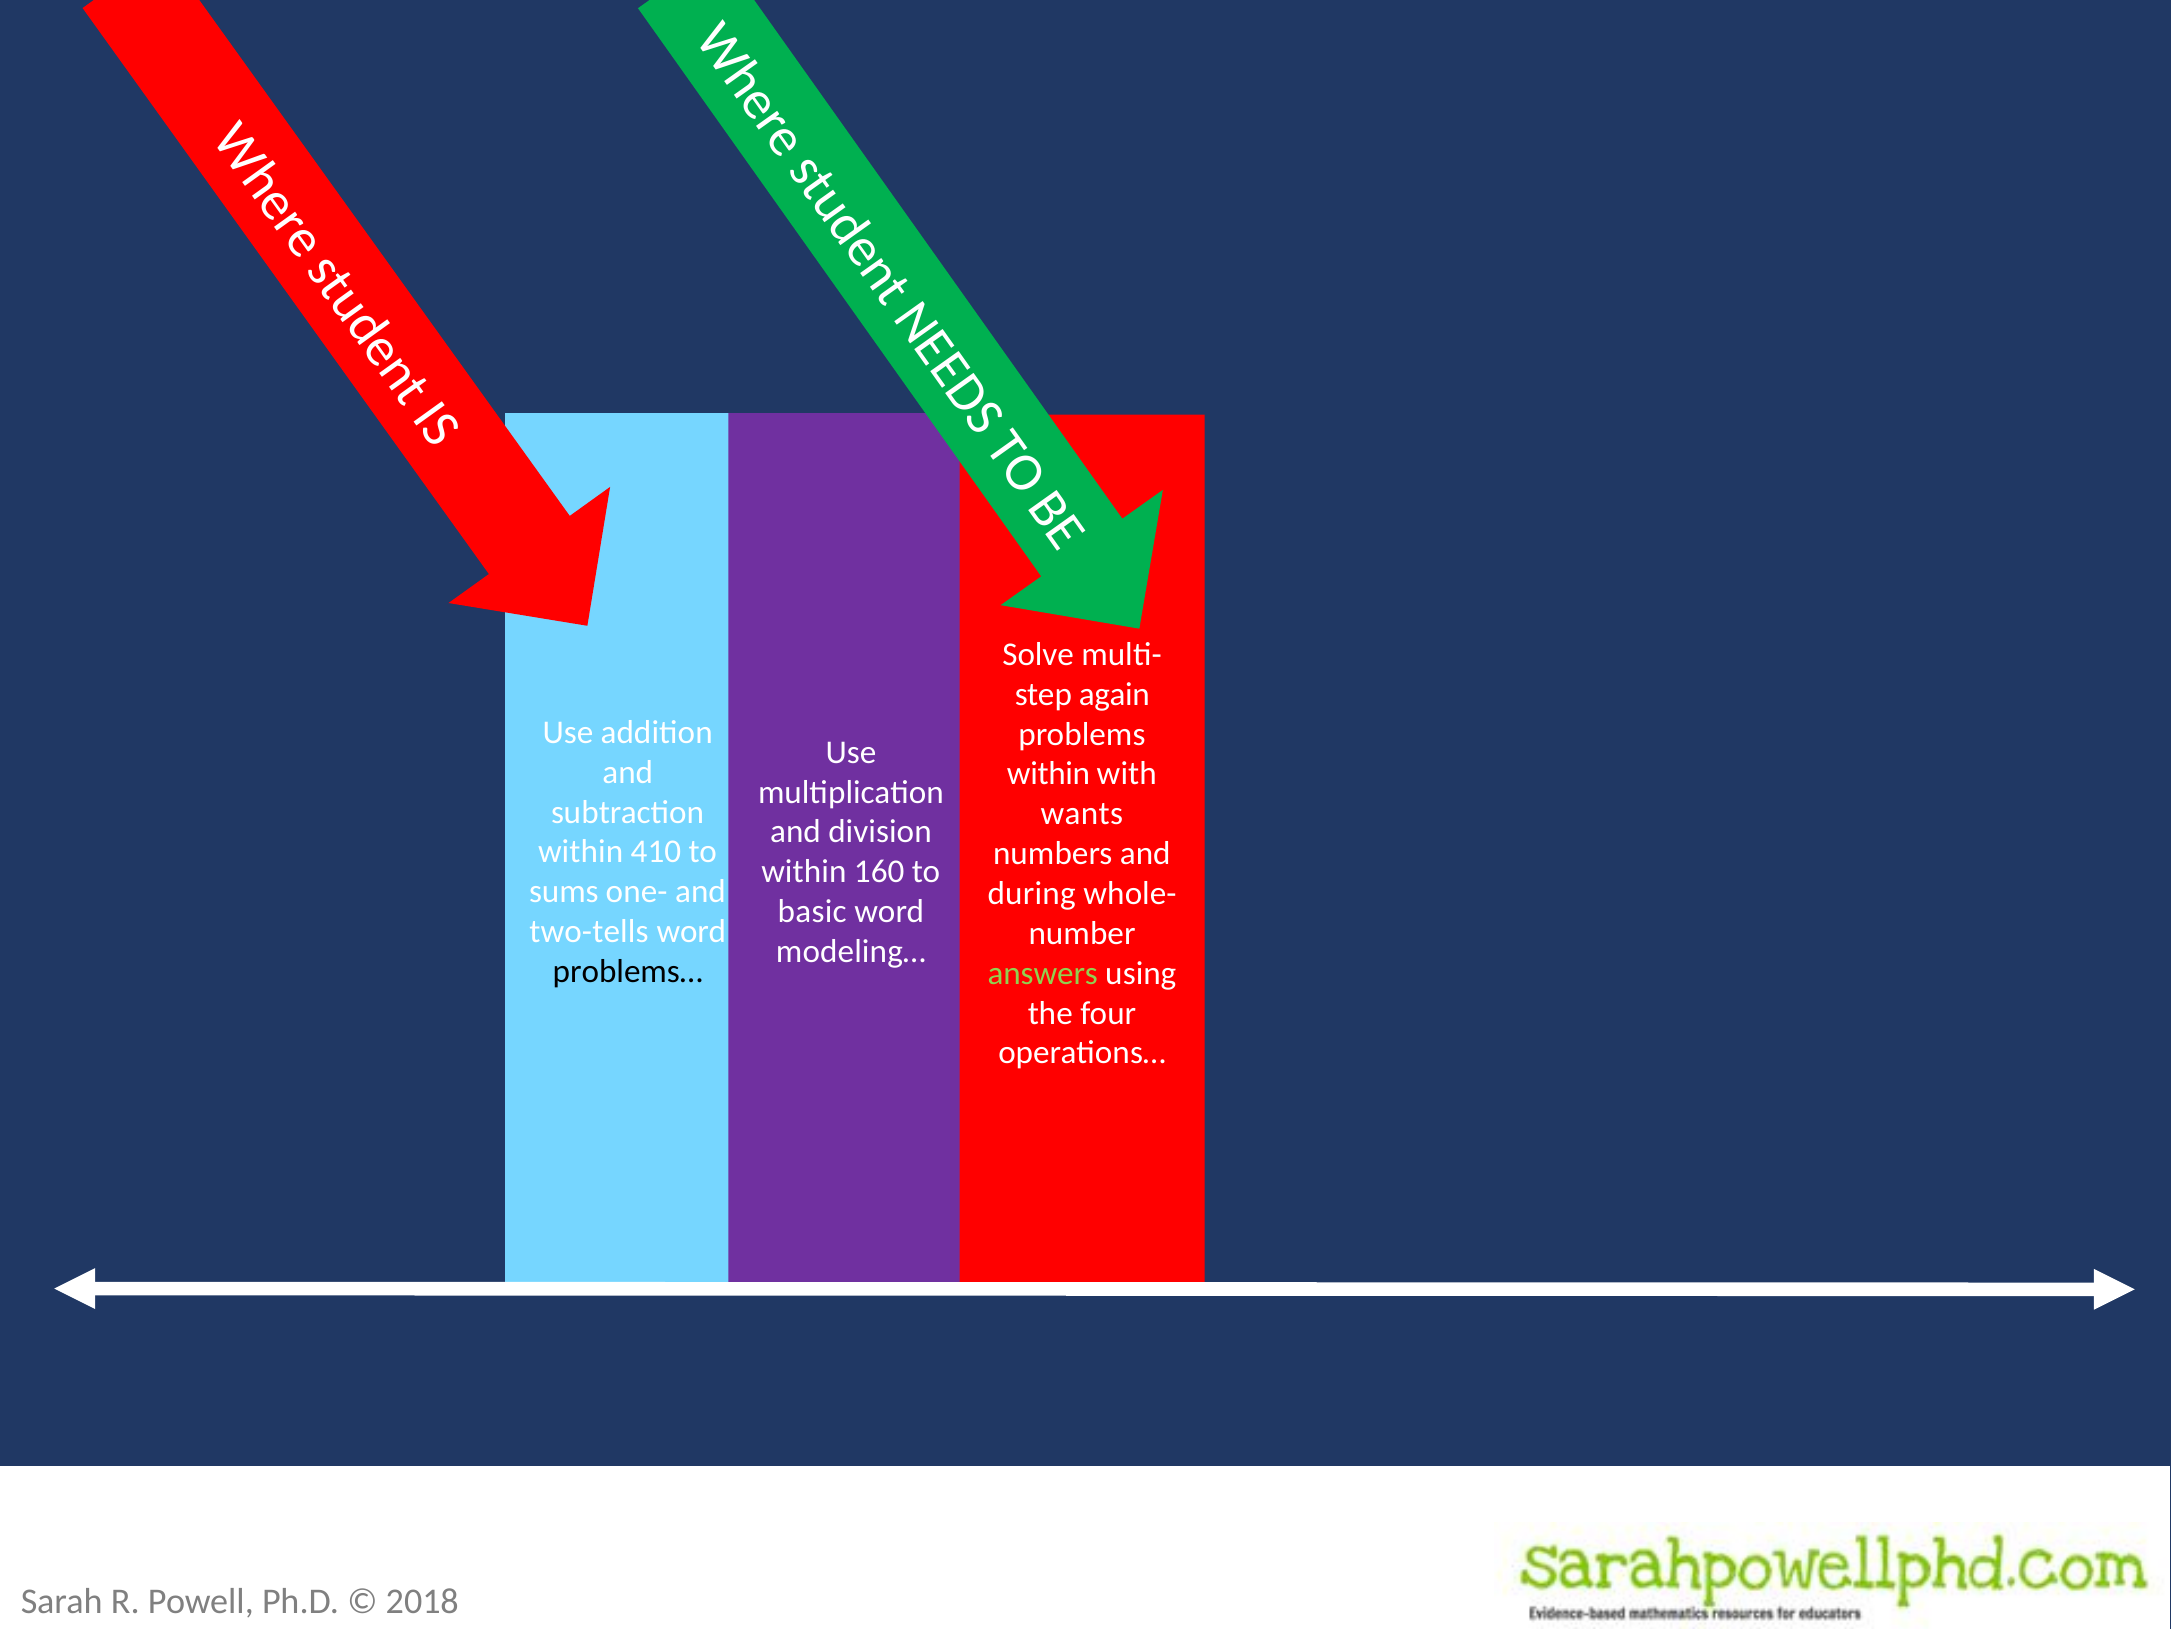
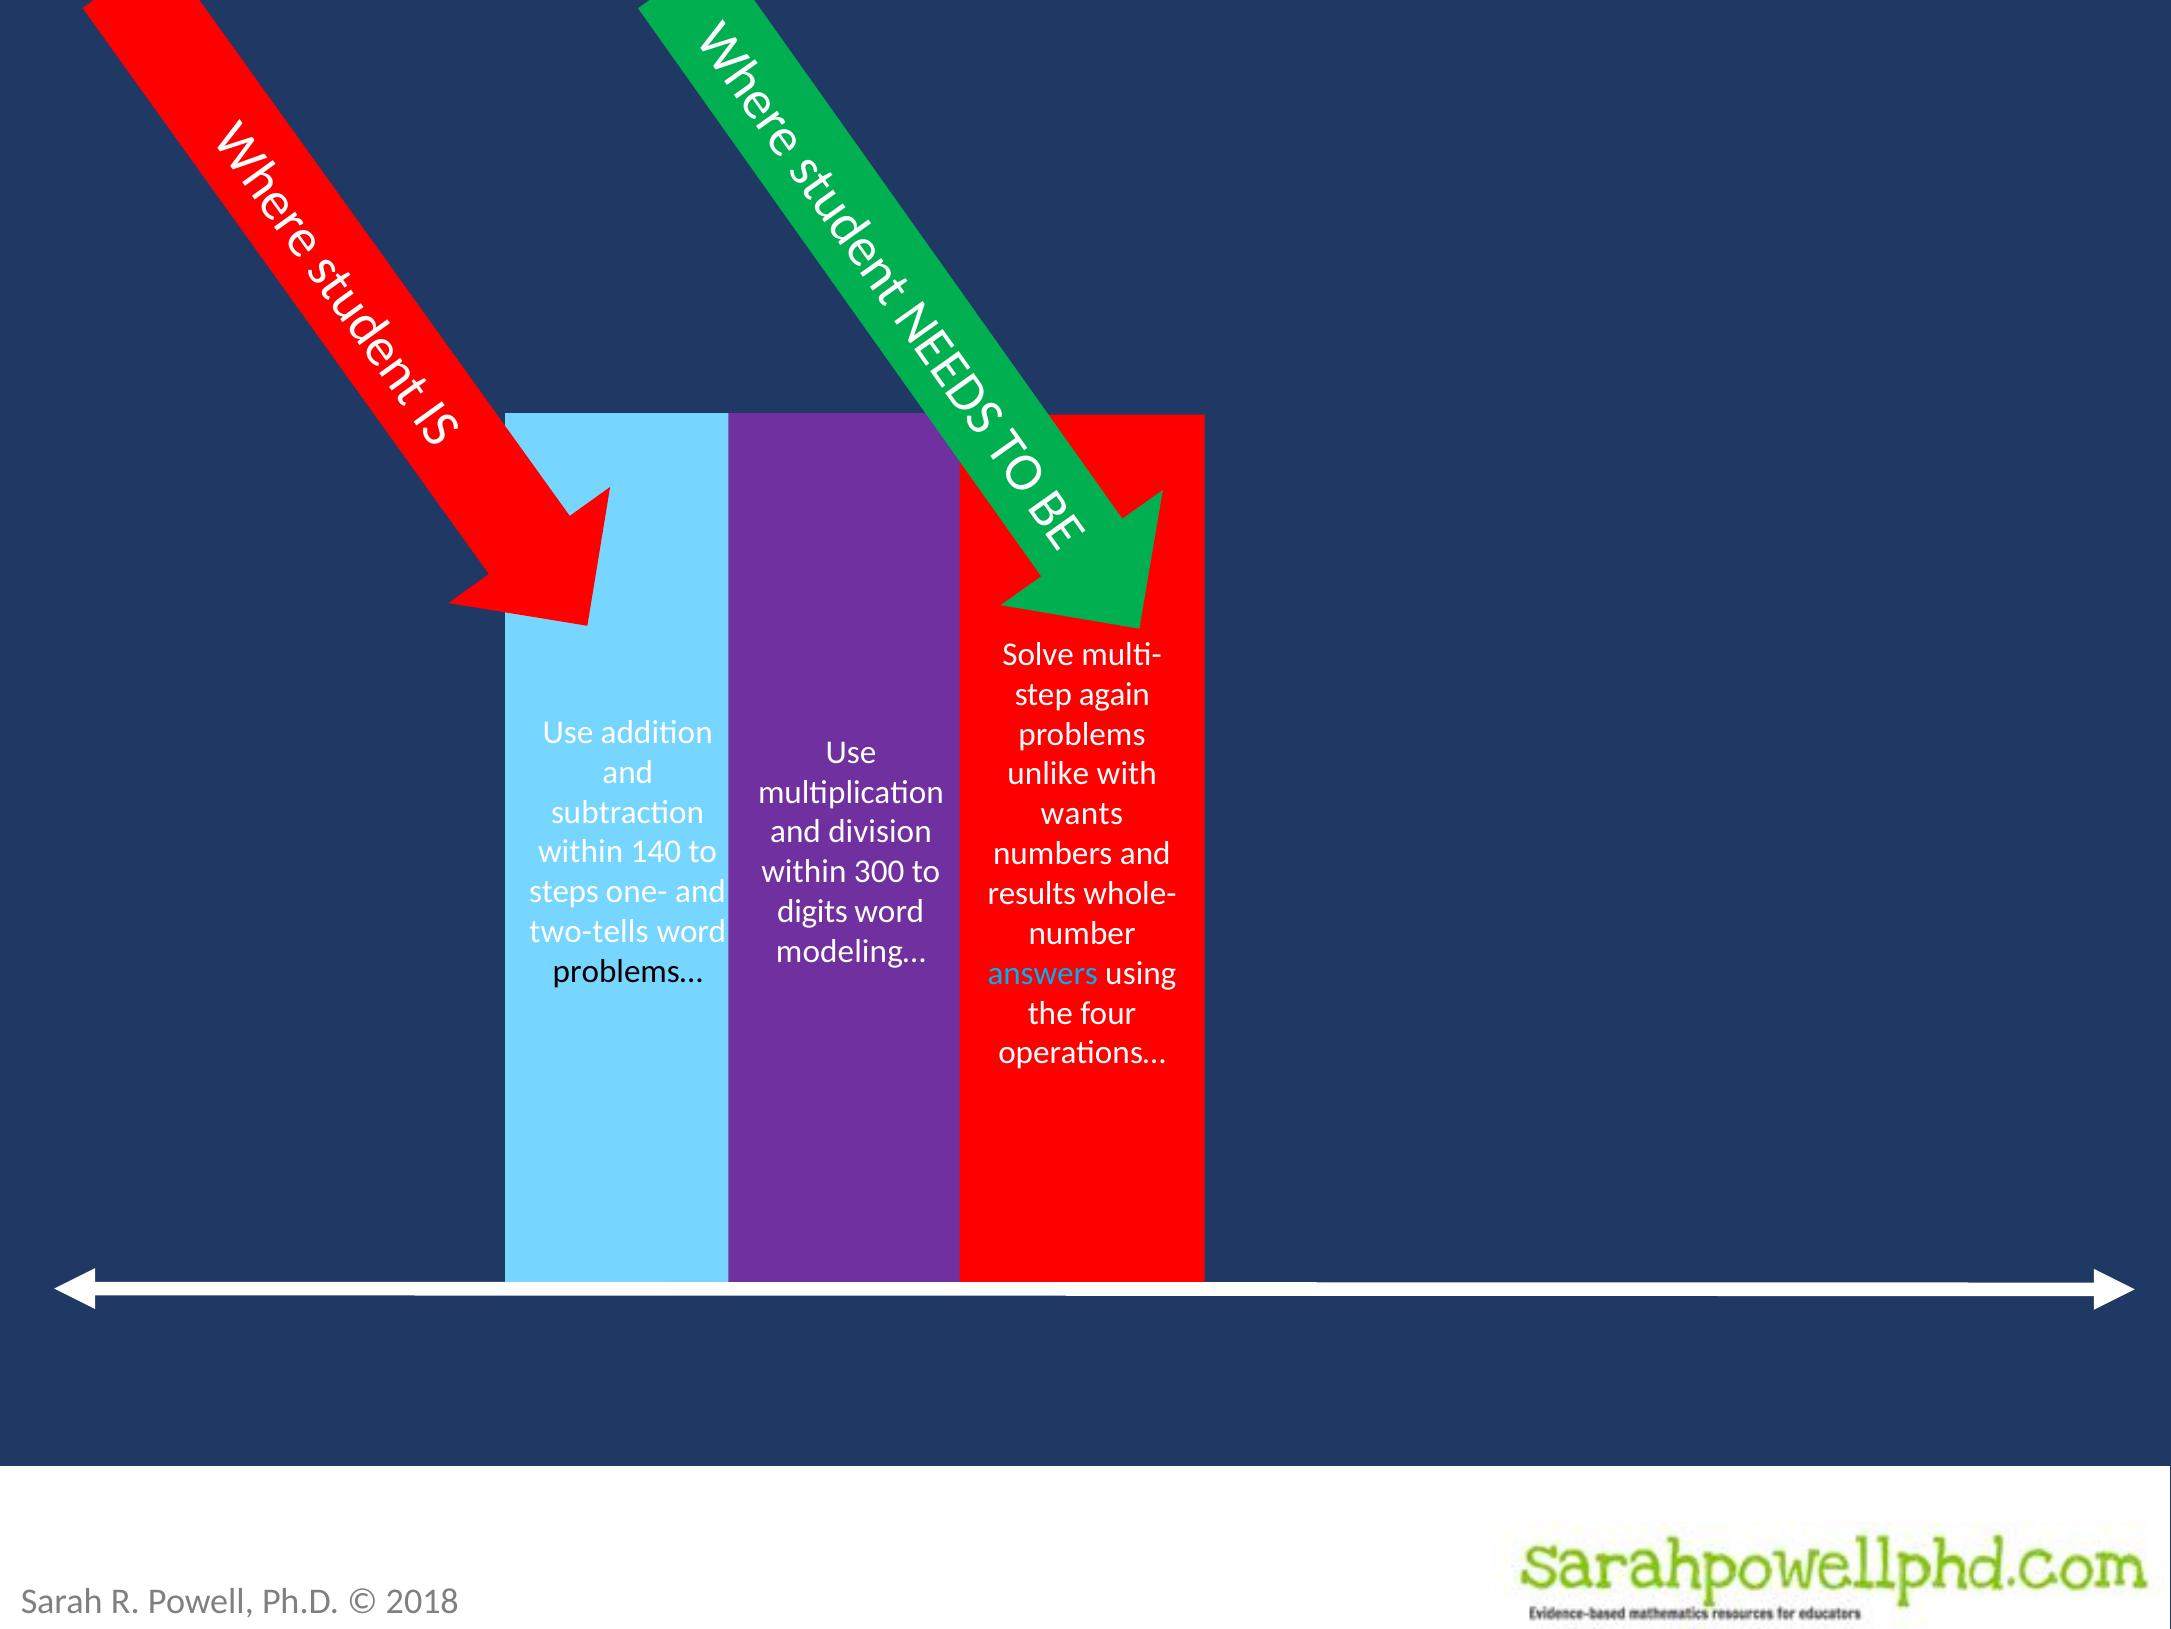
within at (1049, 774): within -> unlike
410: 410 -> 140
160: 160 -> 300
sums: sums -> steps
during: during -> results
basic: basic -> digits
answers colour: light green -> light blue
